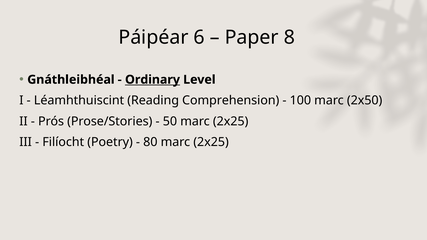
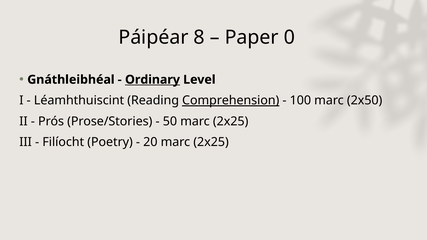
6: 6 -> 8
8: 8 -> 0
Comprehension underline: none -> present
80: 80 -> 20
